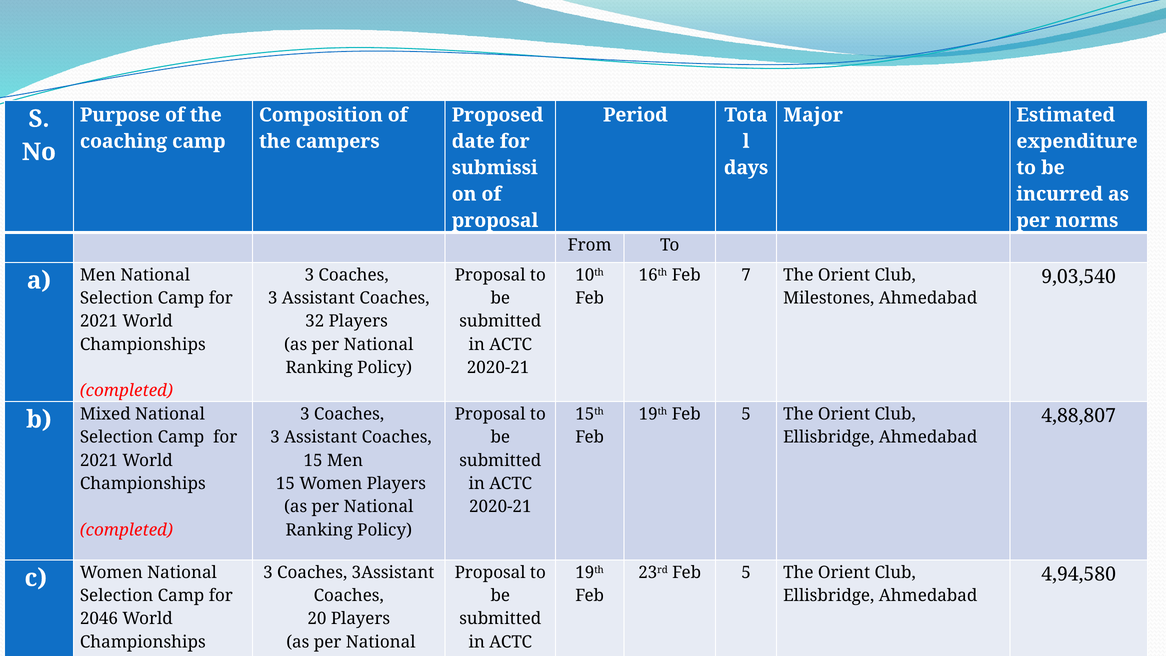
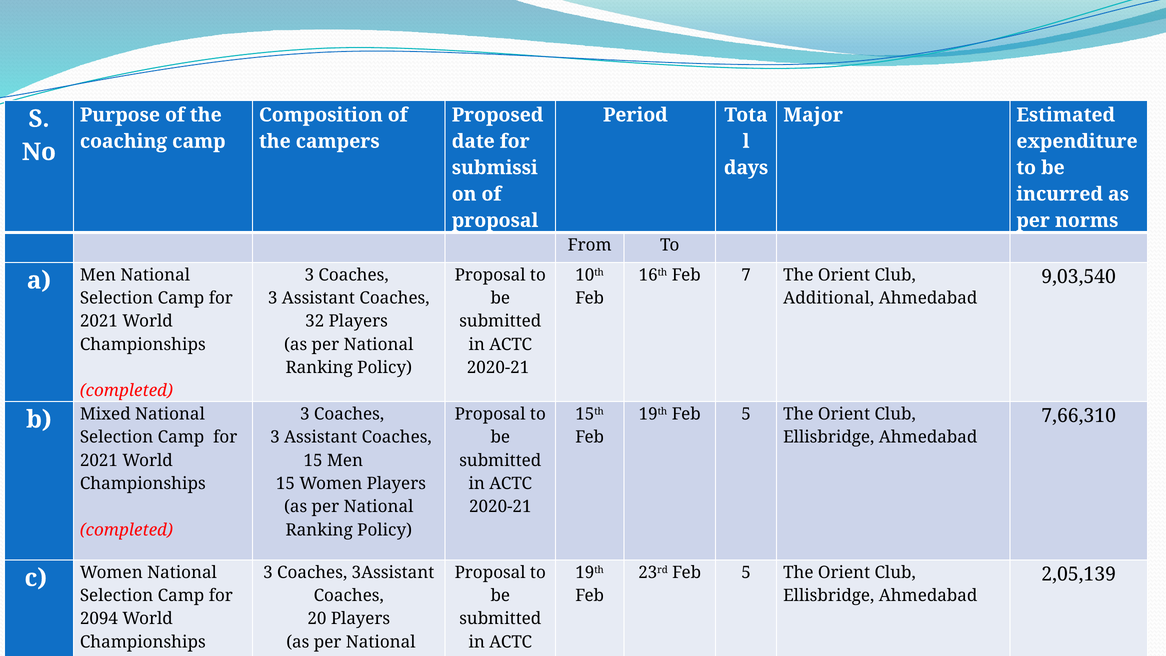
Milestones: Milestones -> Additional
4,88,807: 4,88,807 -> 7,66,310
4,94,580: 4,94,580 -> 2,05,139
2046: 2046 -> 2094
